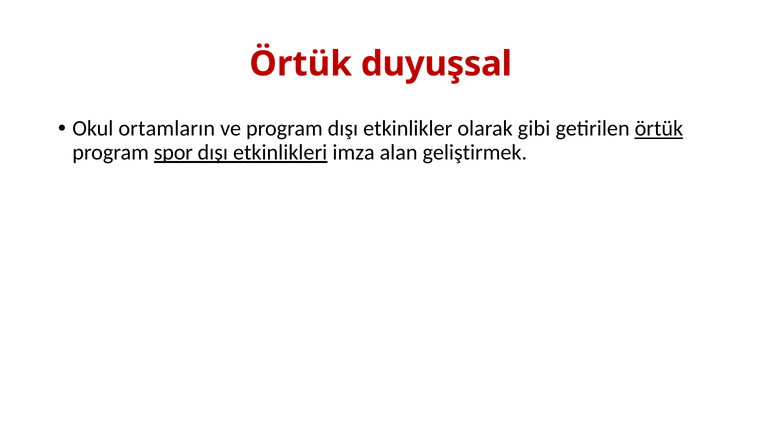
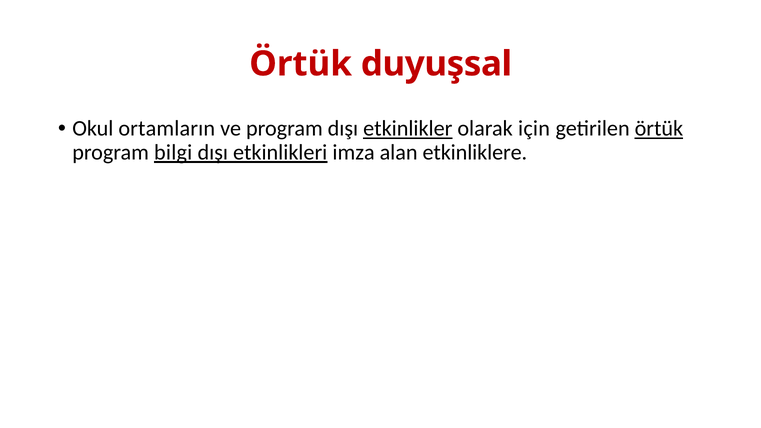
etkinlikler underline: none -> present
gibi: gibi -> için
spor: spor -> bilgi
geliştirmek: geliştirmek -> etkinliklere
